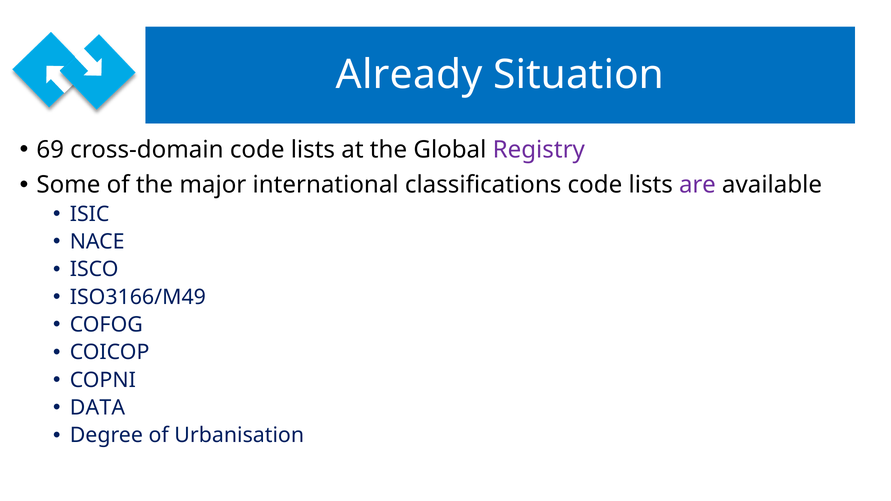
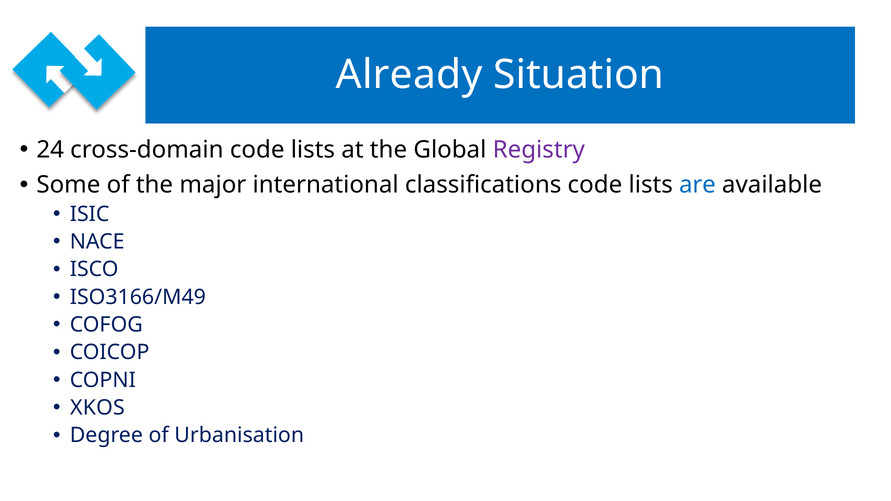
69: 69 -> 24
are colour: purple -> blue
DATA: DATA -> XKOS
